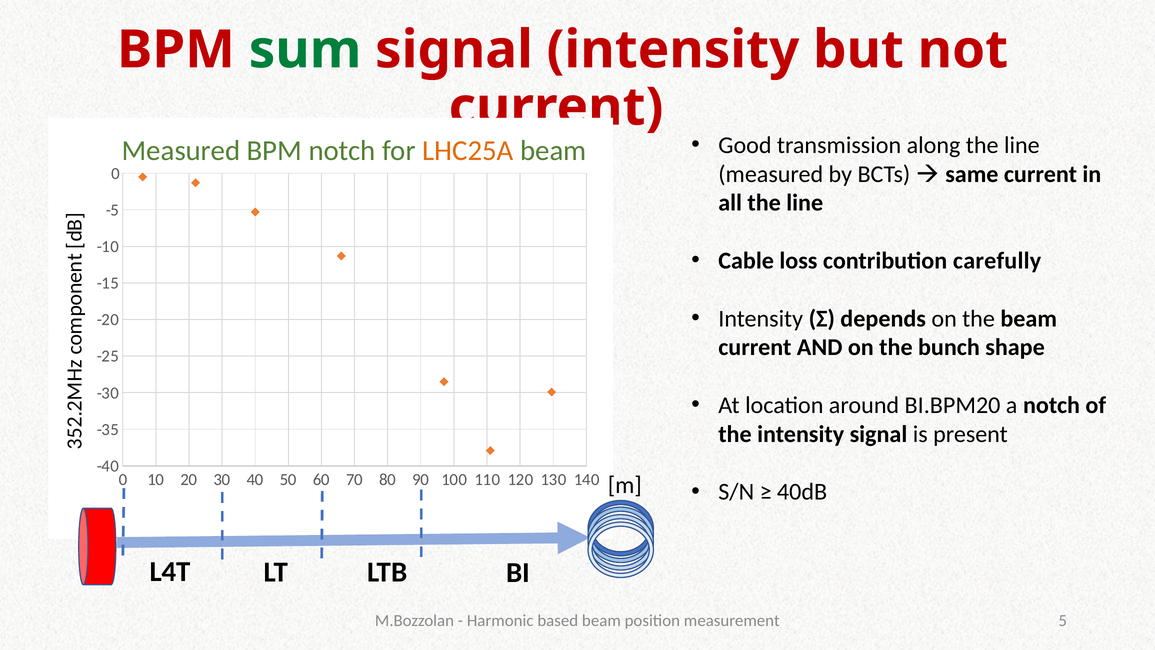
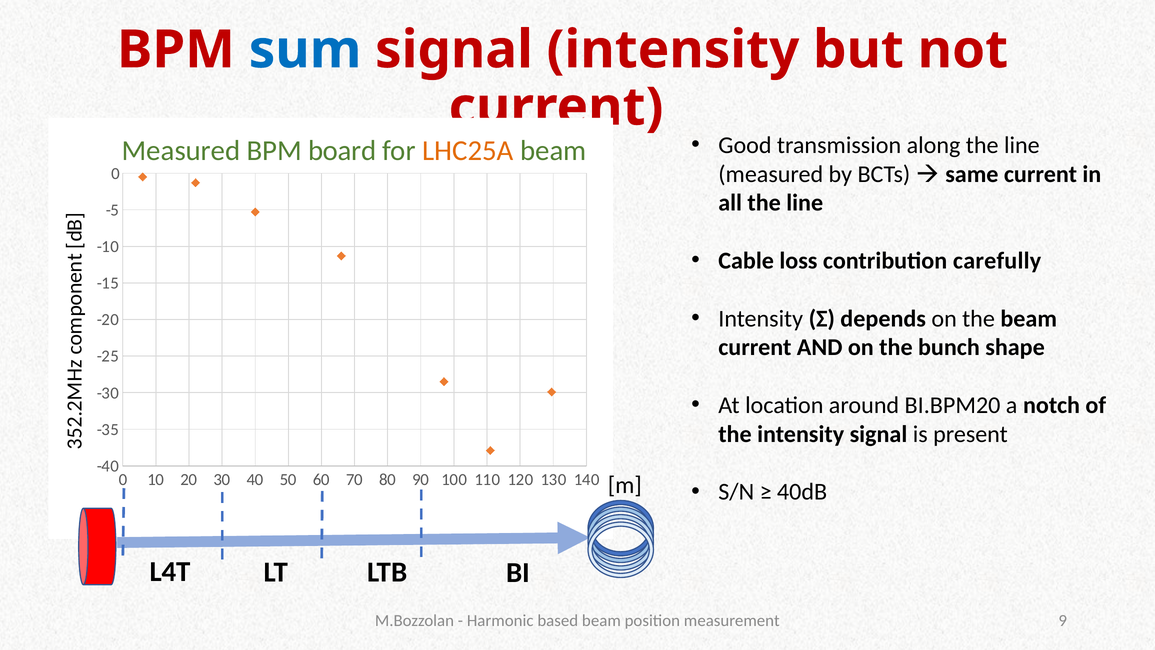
sum colour: green -> blue
BPM notch: notch -> board
measurement 5: 5 -> 9
